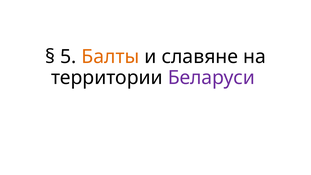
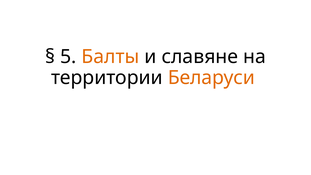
Беларуси colour: purple -> orange
